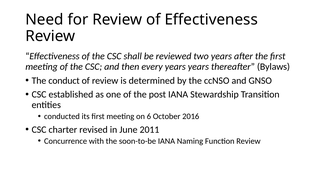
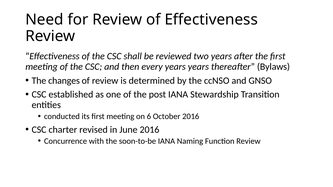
conduct: conduct -> changes
June 2011: 2011 -> 2016
